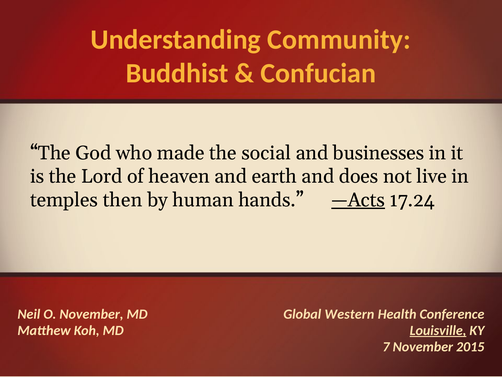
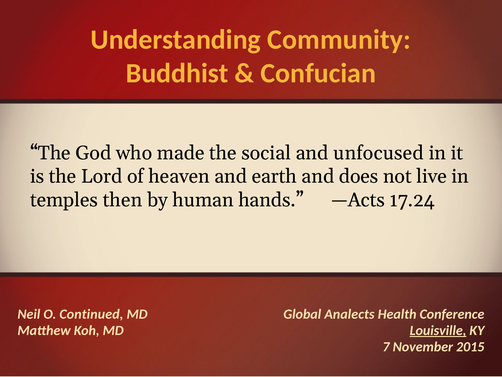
businesses: businesses -> unfocused
—Acts underline: present -> none
Western: Western -> Analects
O November: November -> Continued
